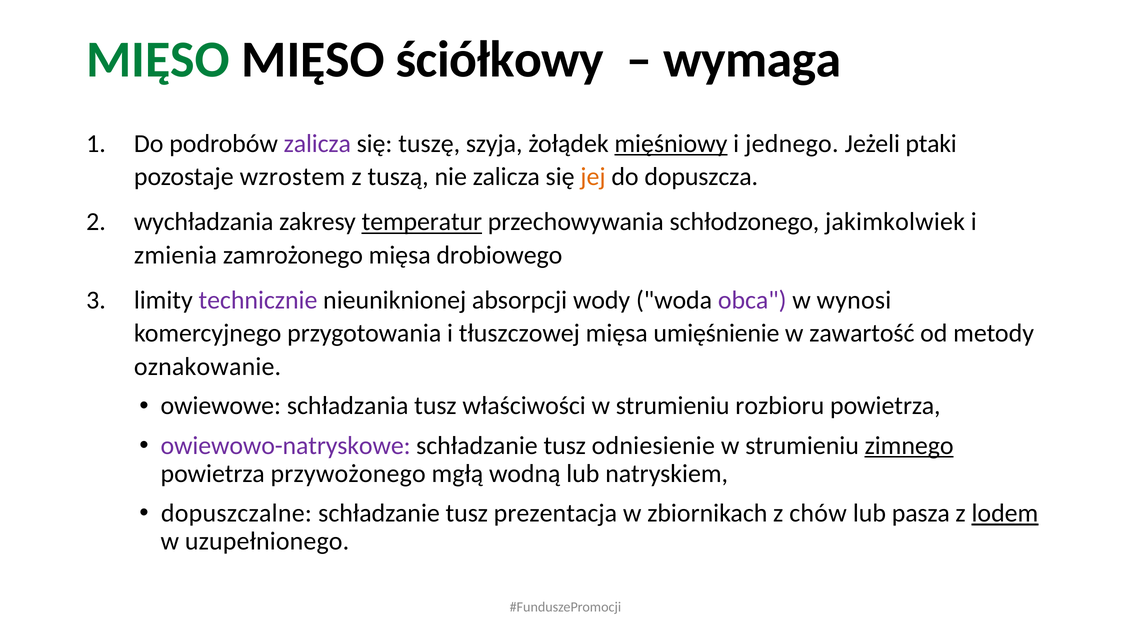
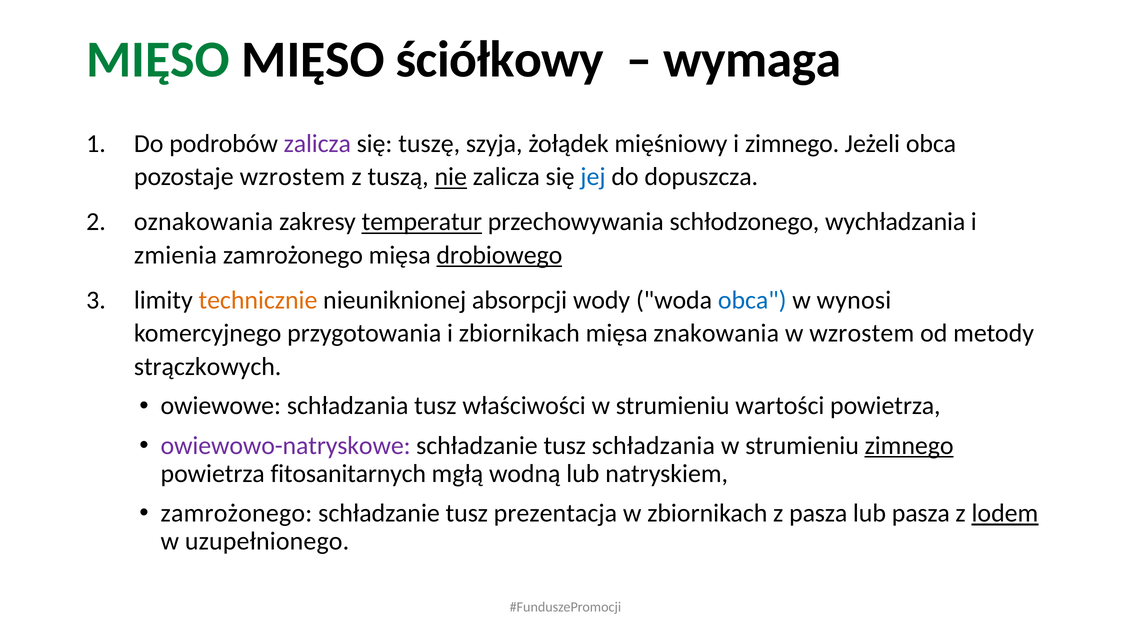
mięśniowy underline: present -> none
i jednego: jednego -> zimnego
Jeżeli ptaki: ptaki -> obca
nie underline: none -> present
jej colour: orange -> blue
wychładzania: wychładzania -> oznakowania
jakimkolwiek: jakimkolwiek -> wychładzania
drobiowego underline: none -> present
technicznie colour: purple -> orange
obca at (752, 300) colour: purple -> blue
i tłuszczowej: tłuszczowej -> zbiornikach
umięśnienie: umięśnienie -> znakowania
w zawartość: zawartość -> wzrostem
oznakowanie: oznakowanie -> strączkowych
strumieniu rozbioru: rozbioru -> wartości
tusz odniesienie: odniesienie -> schładzania
przywożonego: przywożonego -> fitosanitarnych
dopuszczalne at (236, 513): dopuszczalne -> zamrożonego
z chów: chów -> pasza
